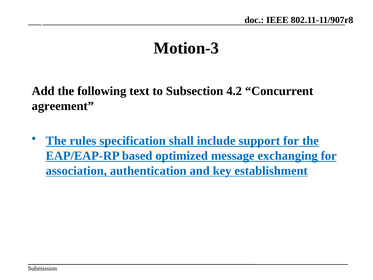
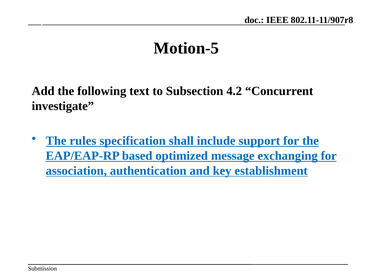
Motion-3: Motion-3 -> Motion-5
agreement: agreement -> investigate
